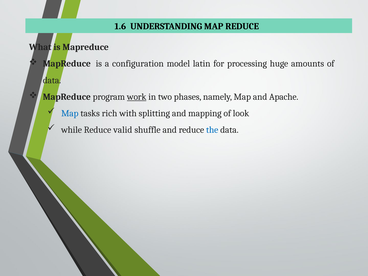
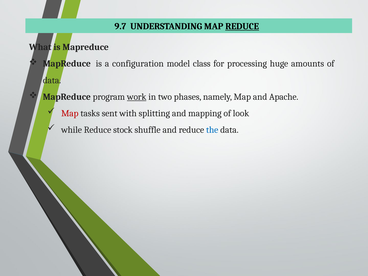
1.6: 1.6 -> 9.7
REDUCE at (242, 26) underline: none -> present
latin: latin -> class
Map at (70, 113) colour: blue -> red
rich: rich -> sent
valid: valid -> stock
